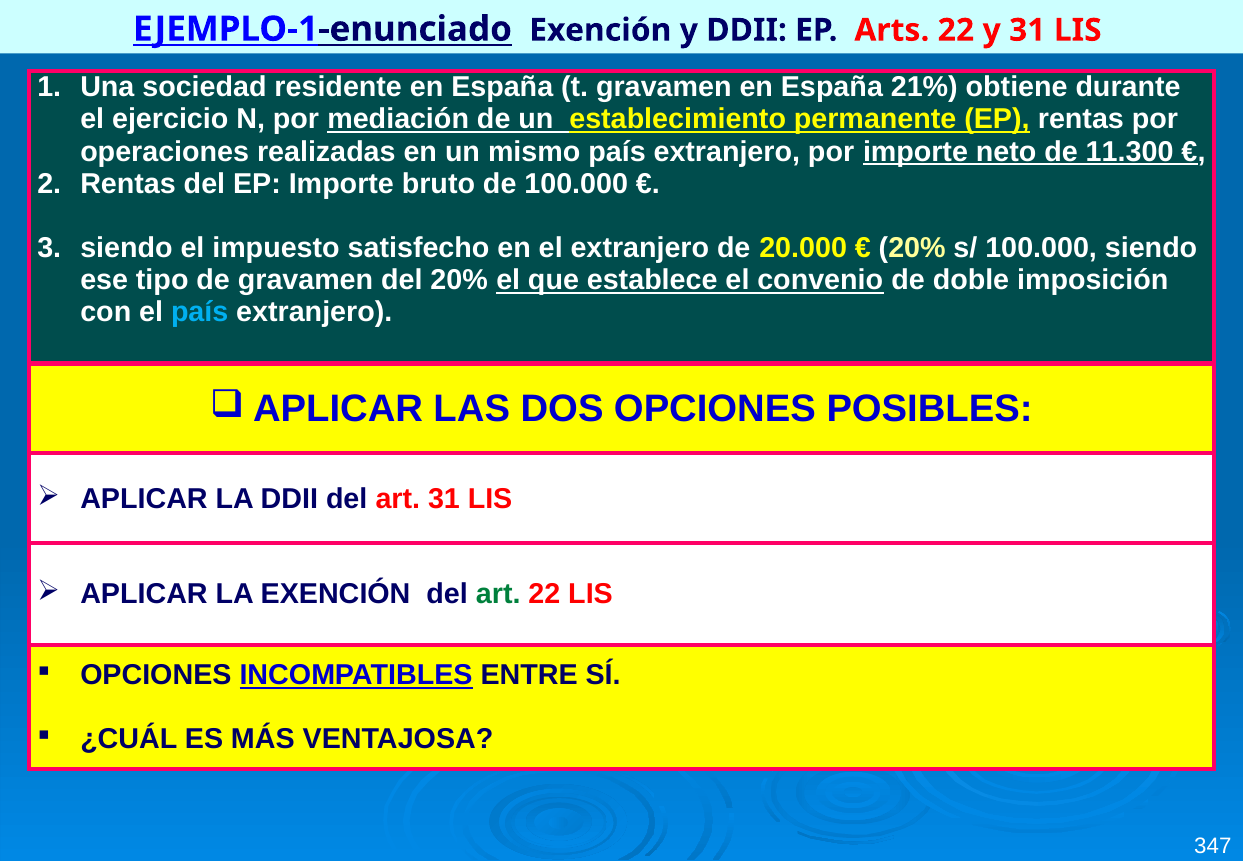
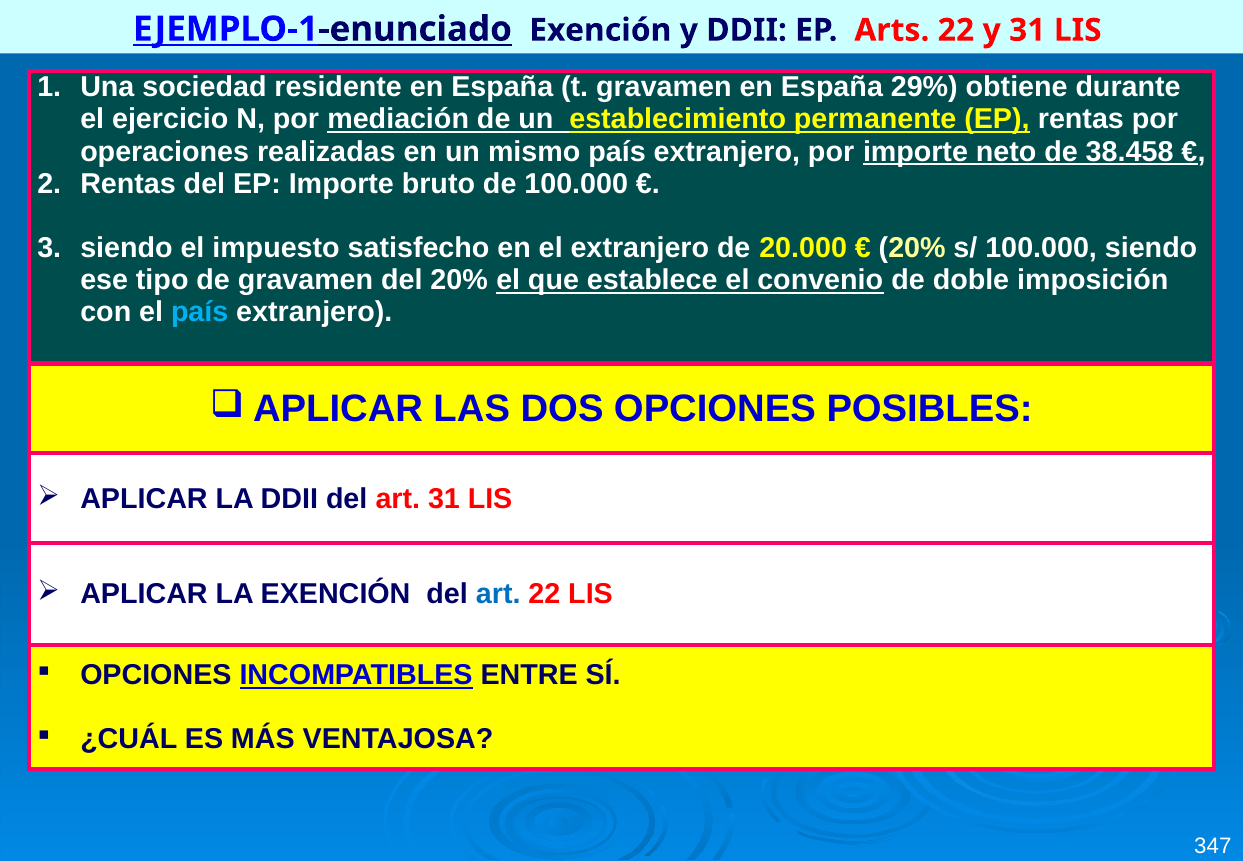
21%: 21% -> 29%
11.300: 11.300 -> 38.458
art at (498, 594) colour: green -> blue
